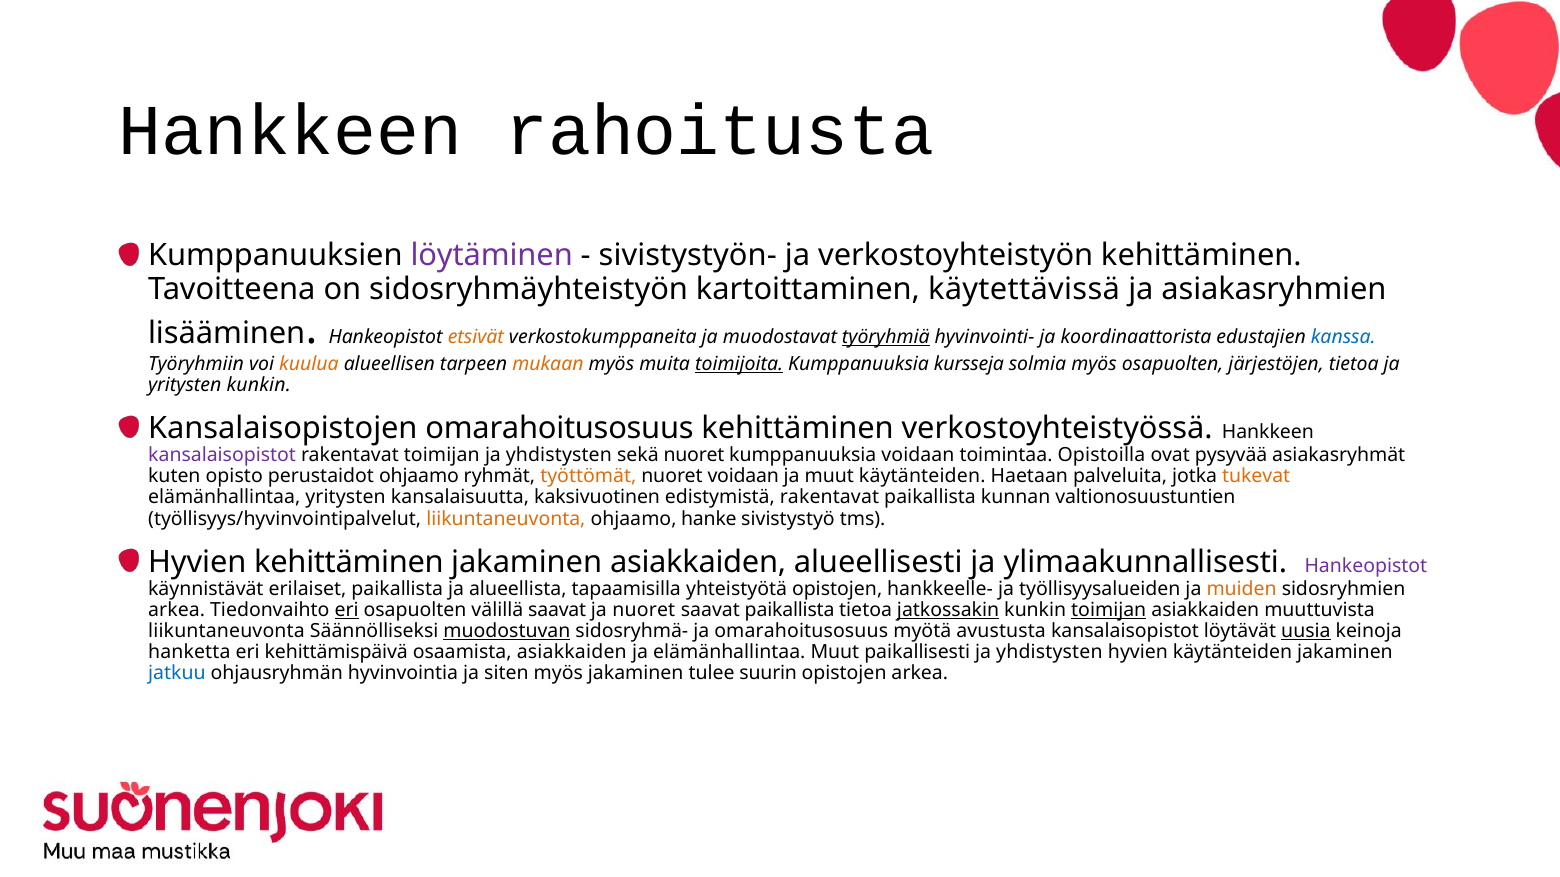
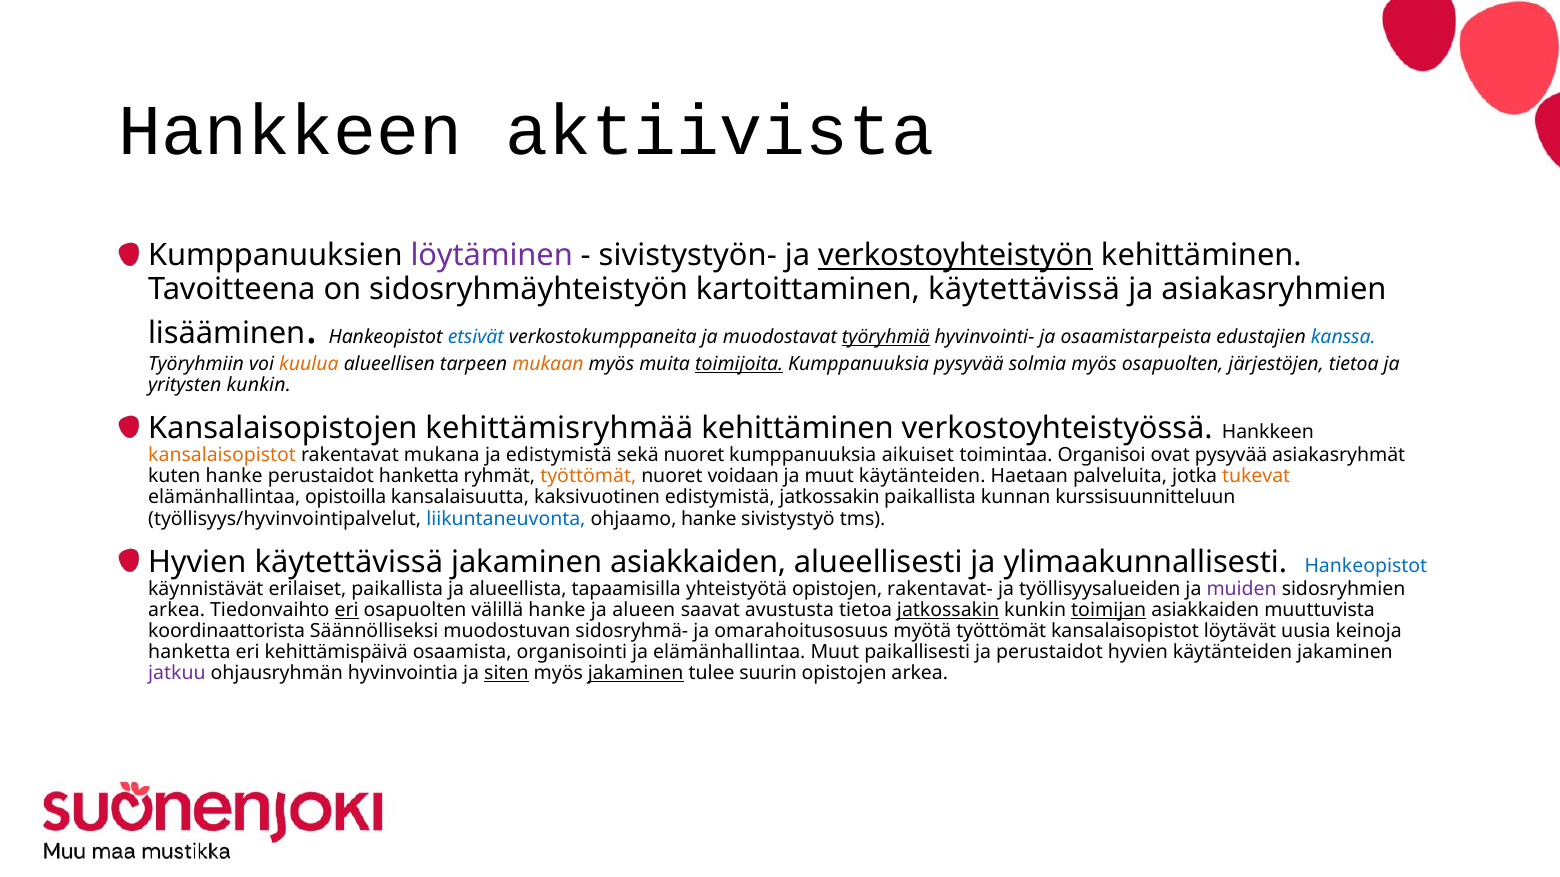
rahoitusta: rahoitusta -> aktiivista
verkostoyhteistyön underline: none -> present
etsivät colour: orange -> blue
koordinaattorista: koordinaattorista -> osaamistarpeista
Kumppanuuksia kursseja: kursseja -> pysyvää
Kansalaisopistojen omarahoitusosuus: omarahoitusosuus -> kehittämisryhmää
kansalaisopistot at (222, 456) colour: purple -> orange
rakentavat toimijan: toimijan -> mukana
yhdistysten at (559, 456): yhdistysten -> edistymistä
kumppanuuksia voidaan: voidaan -> aikuiset
Opistoilla: Opistoilla -> Organisoi
kuten opisto: opisto -> hanke
perustaidot ohjaamo: ohjaamo -> hanketta
elämänhallintaa yritysten: yritysten -> opistoilla
edistymistä rakentavat: rakentavat -> jatkossakin
valtionosuustuntien: valtionosuustuntien -> kurssisuunnitteluun
liikuntaneuvonta at (506, 519) colour: orange -> blue
Hyvien kehittäminen: kehittäminen -> käytettävissä
Hankeopistot at (1366, 566) colour: purple -> blue
hankkeelle-: hankkeelle- -> rakentavat-
muiden colour: orange -> purple
välillä saavat: saavat -> hanke
ja nuoret: nuoret -> alueen
saavat paikallista: paikallista -> avustusta
liikuntaneuvonta at (226, 632): liikuntaneuvonta -> koordinaattorista
muodostuvan underline: present -> none
myötä avustusta: avustusta -> työttömät
uusia underline: present -> none
osaamista asiakkaiden: asiakkaiden -> organisointi
paikallisesti ja yhdistysten: yhdistysten -> perustaidot
jatkuu colour: blue -> purple
siten underline: none -> present
jakaminen at (636, 674) underline: none -> present
